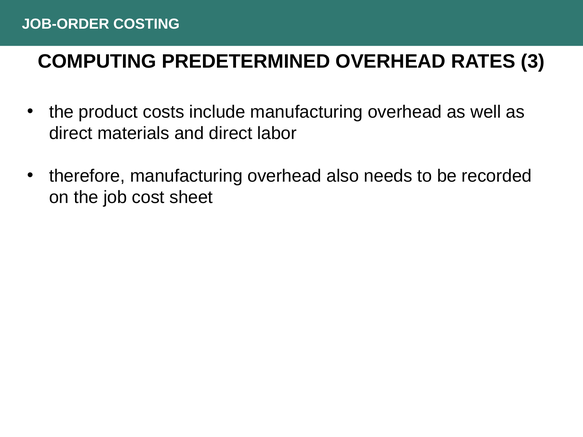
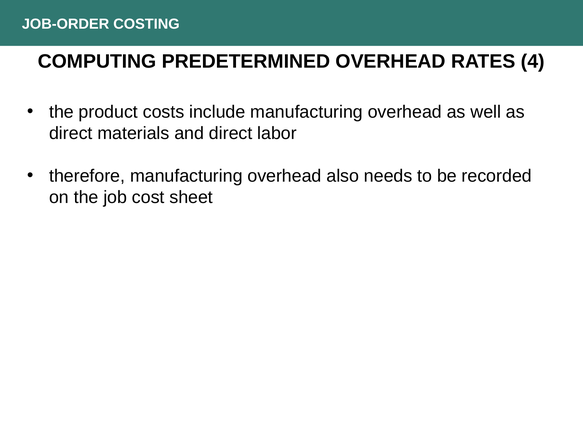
3: 3 -> 4
